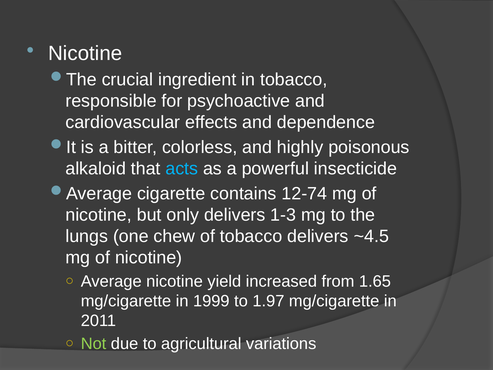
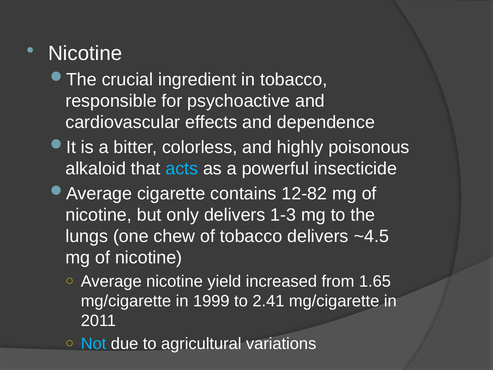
12-74: 12-74 -> 12-82
1.97: 1.97 -> 2.41
Not colour: light green -> light blue
